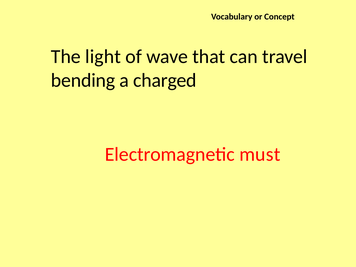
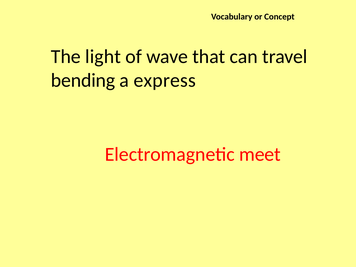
charged: charged -> express
must: must -> meet
